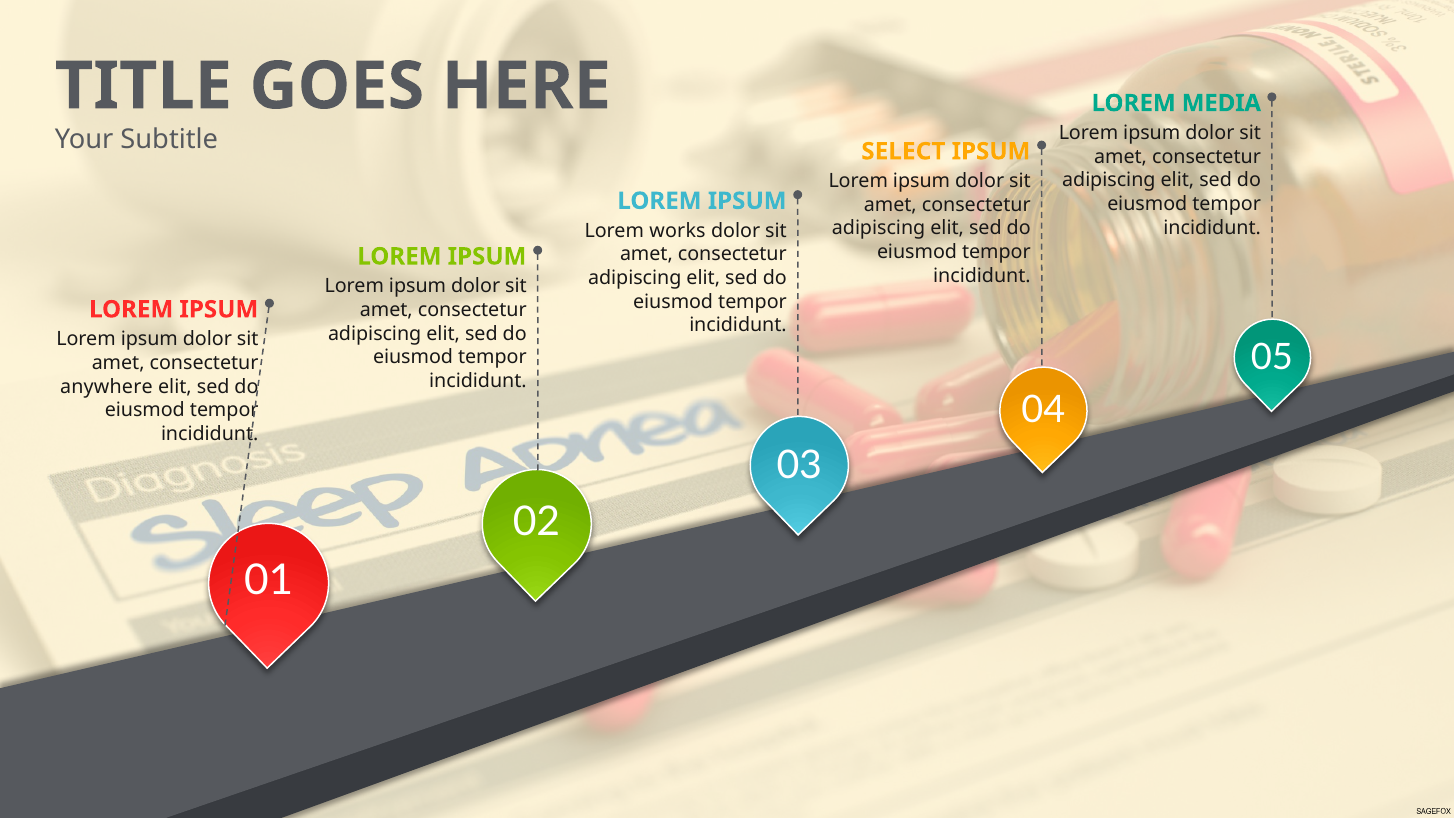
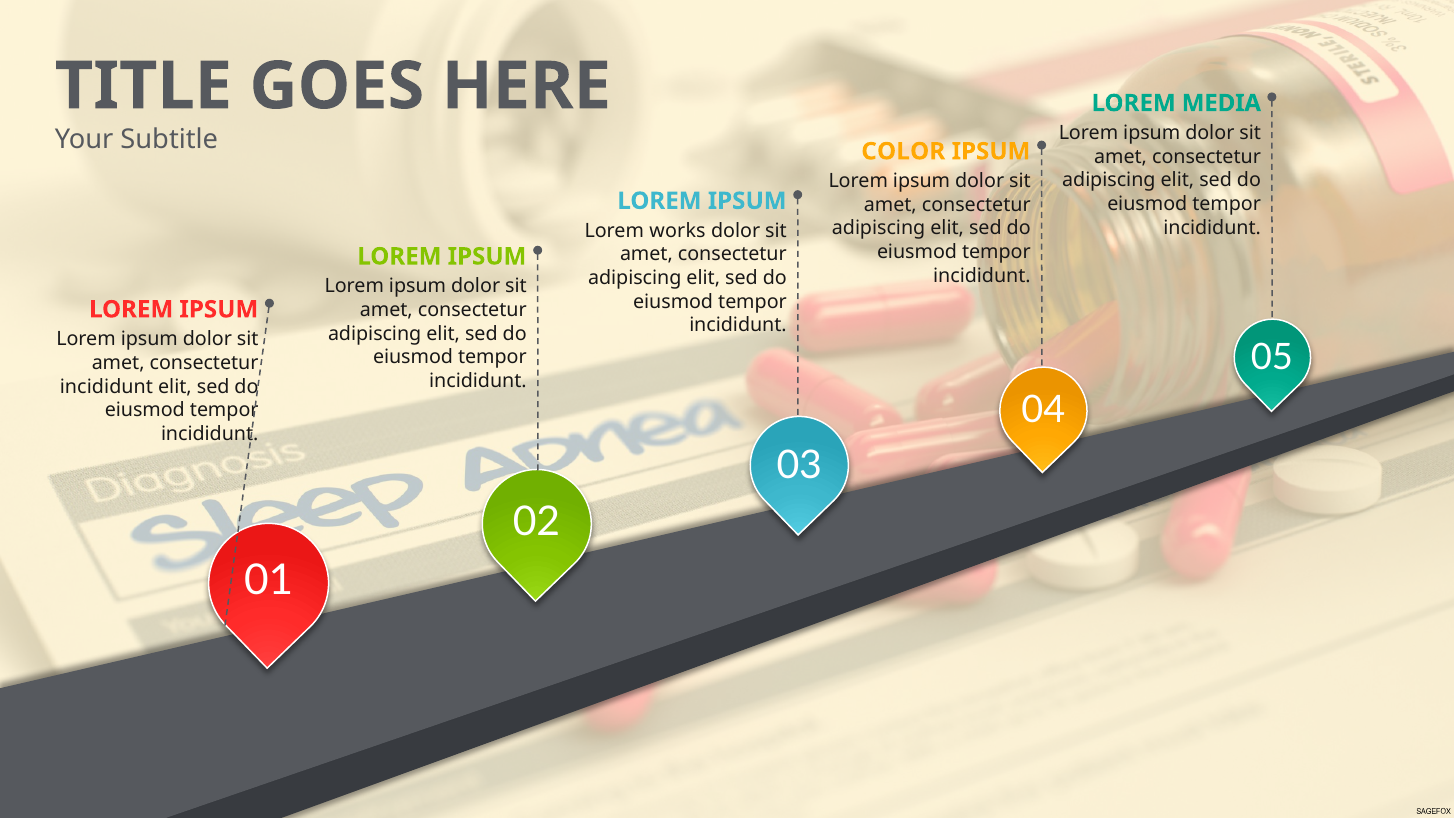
SELECT: SELECT -> COLOR
anywhere at (106, 386): anywhere -> incididunt
